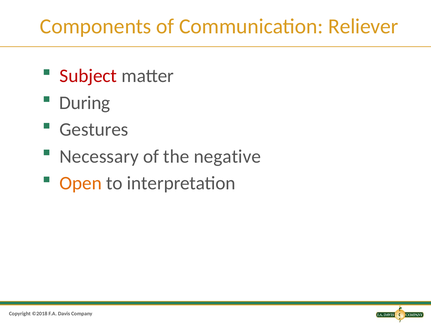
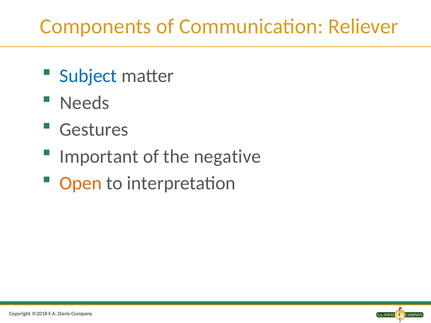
Subject colour: red -> blue
During: During -> Needs
Necessary: Necessary -> Important
